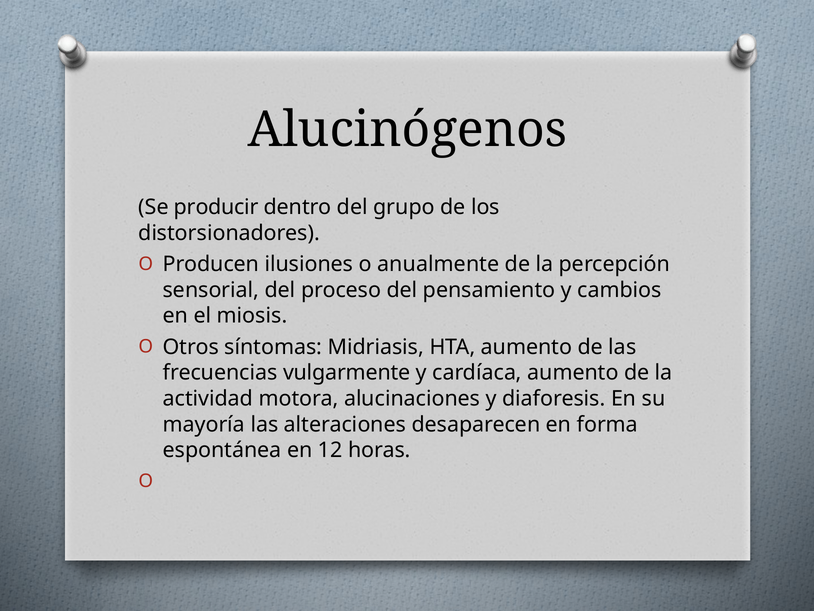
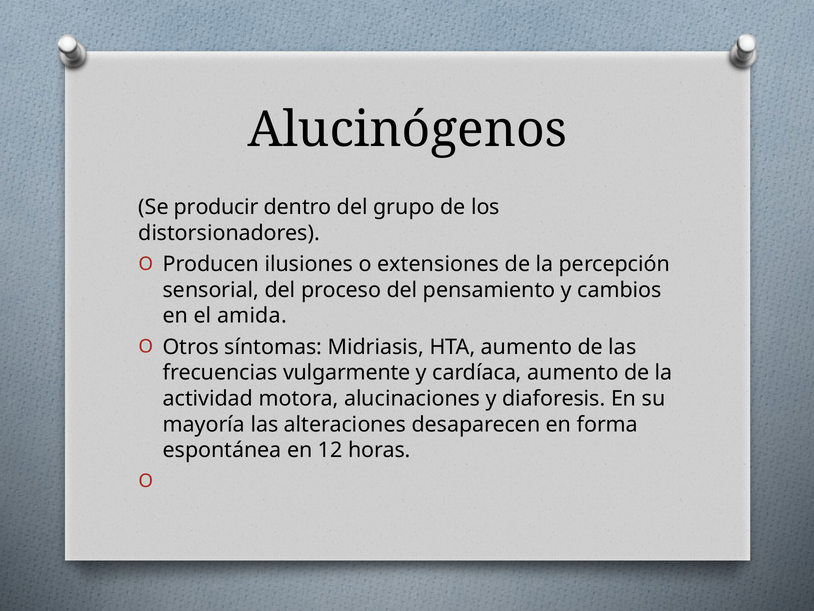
anualmente: anualmente -> extensiones
miosis: miosis -> amida
